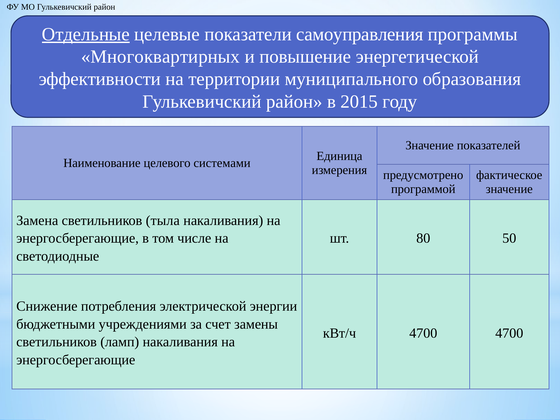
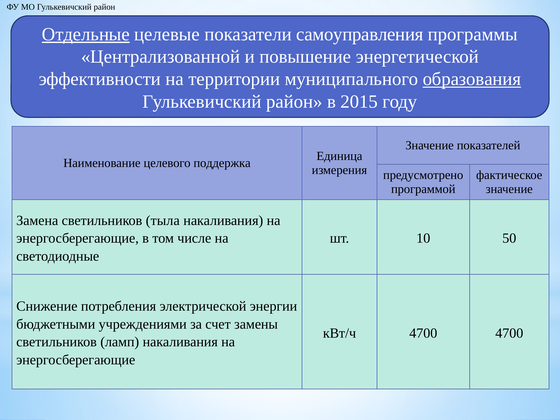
Многоквартирных: Многоквартирных -> Централизованной
образования underline: none -> present
системами: системами -> поддержка
80: 80 -> 10
